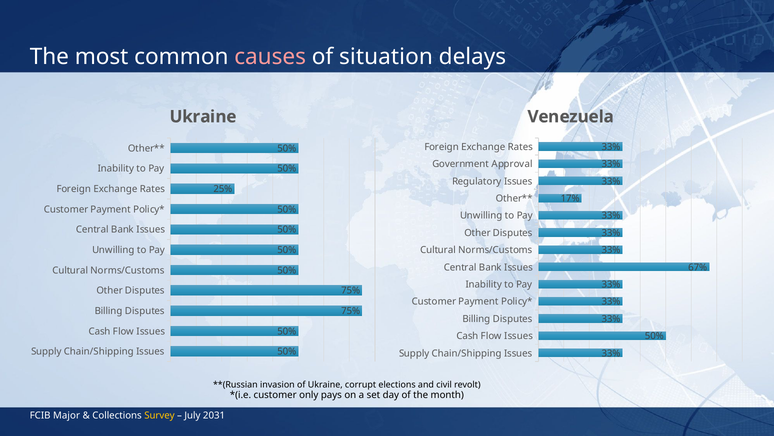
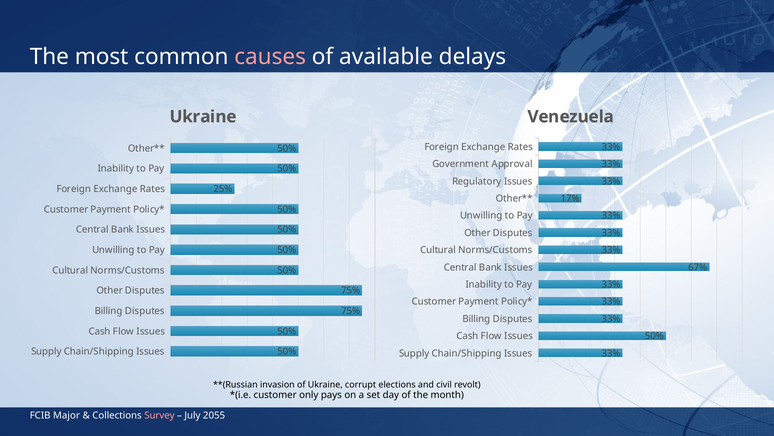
situation: situation -> available
Survey colour: yellow -> pink
2031: 2031 -> 2055
